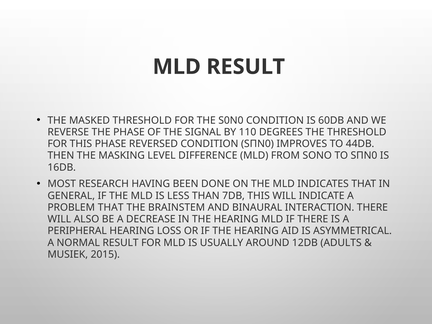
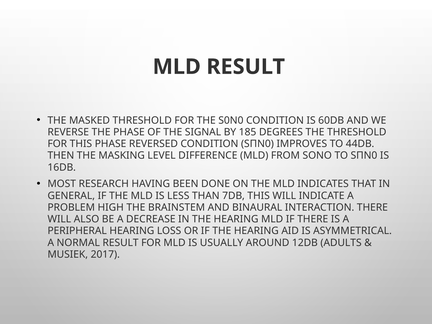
110: 110 -> 185
PROBLEM THAT: THAT -> HIGH
2015: 2015 -> 2017
